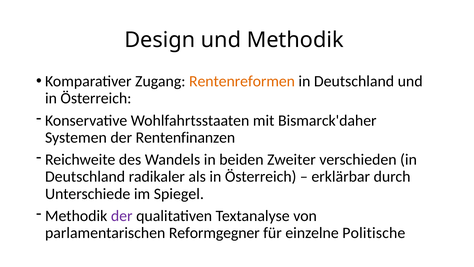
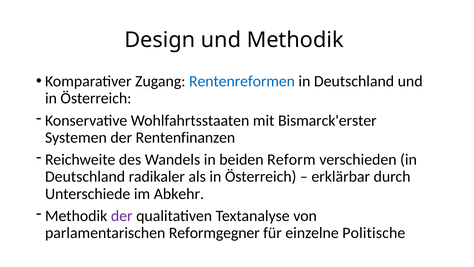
Rentenreformen colour: orange -> blue
Bismarck'daher: Bismarck'daher -> Bismarck'erster
Zweiter: Zweiter -> Reform
Spiegel: Spiegel -> Abkehr
